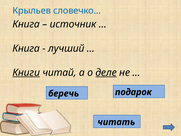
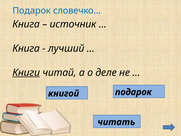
Крыльев at (32, 11): Крыльев -> Подарок
деле underline: present -> none
беречь: беречь -> книгой
